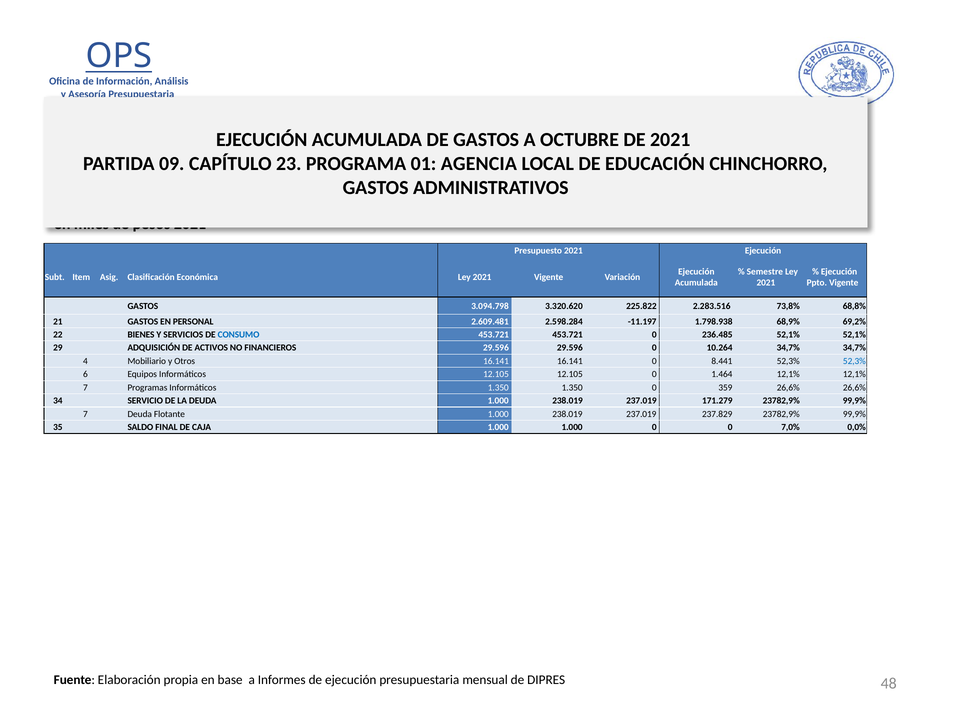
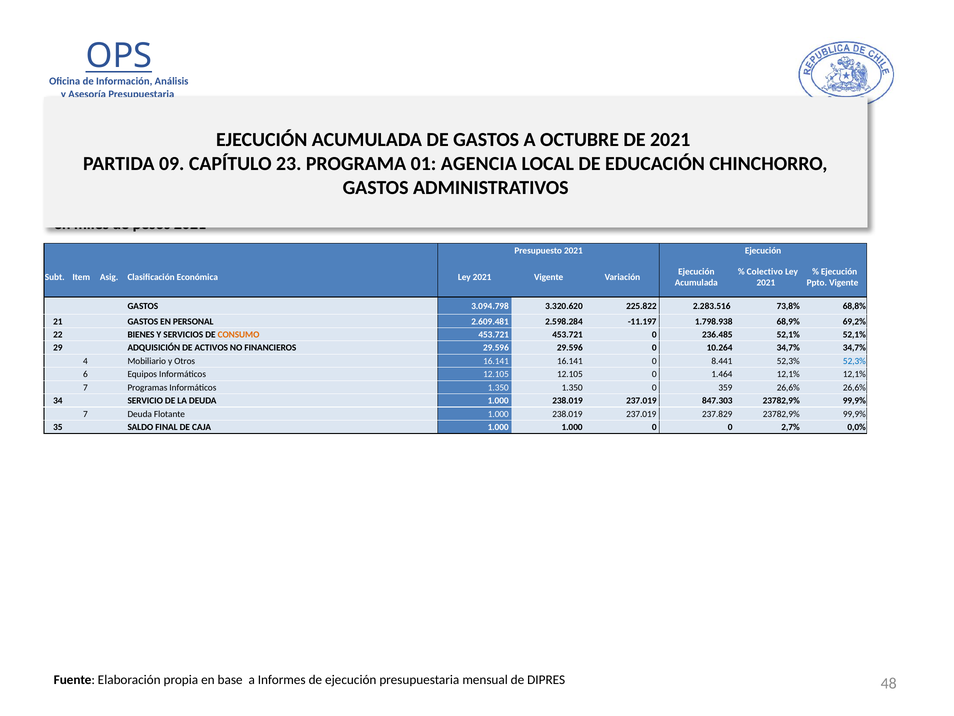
Semestre: Semestre -> Colectivo
CONSUMO colour: blue -> orange
171.279: 171.279 -> 847.303
7,0%: 7,0% -> 2,7%
